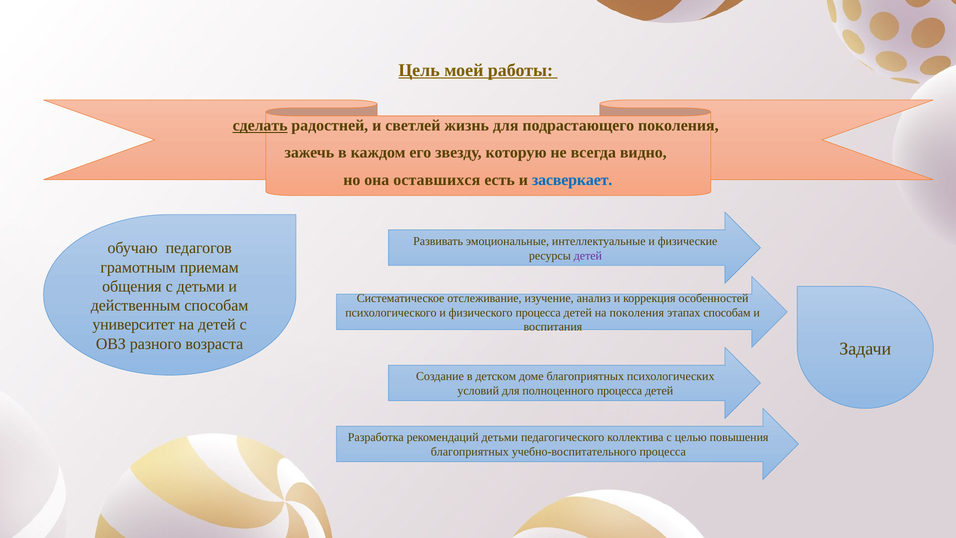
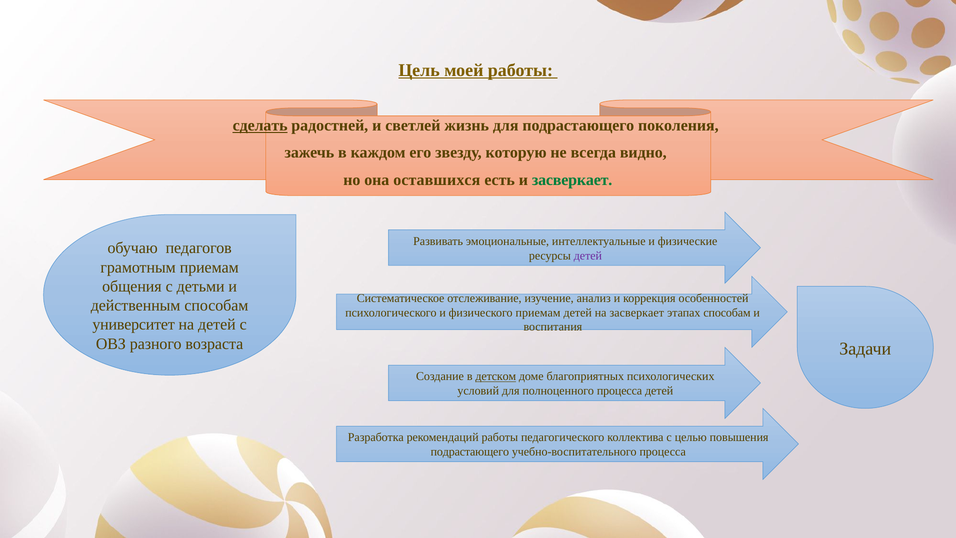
засверкает at (572, 180) colour: blue -> green
физического процесса: процесса -> приемам
на поколения: поколения -> засверкает
детском underline: none -> present
рекомендаций детьми: детьми -> работы
благоприятных at (470, 452): благоприятных -> подрастающего
